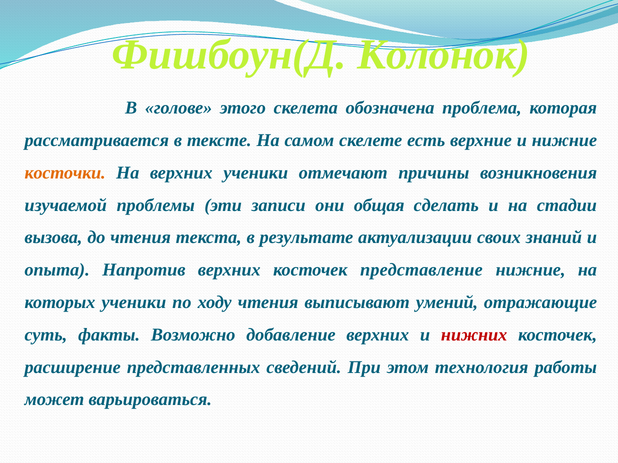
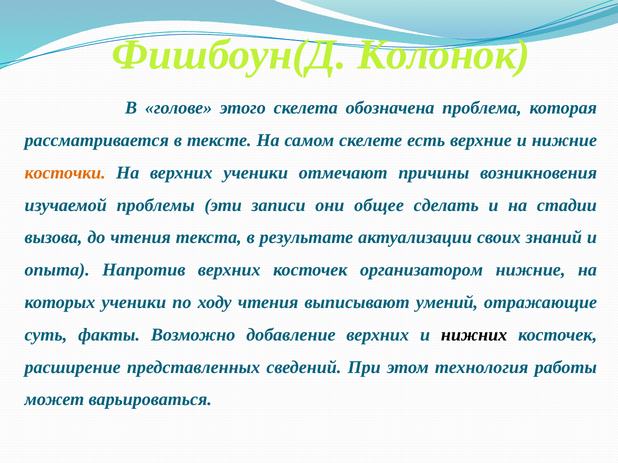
общая: общая -> общее
представление: представление -> организатором
нижних colour: red -> black
